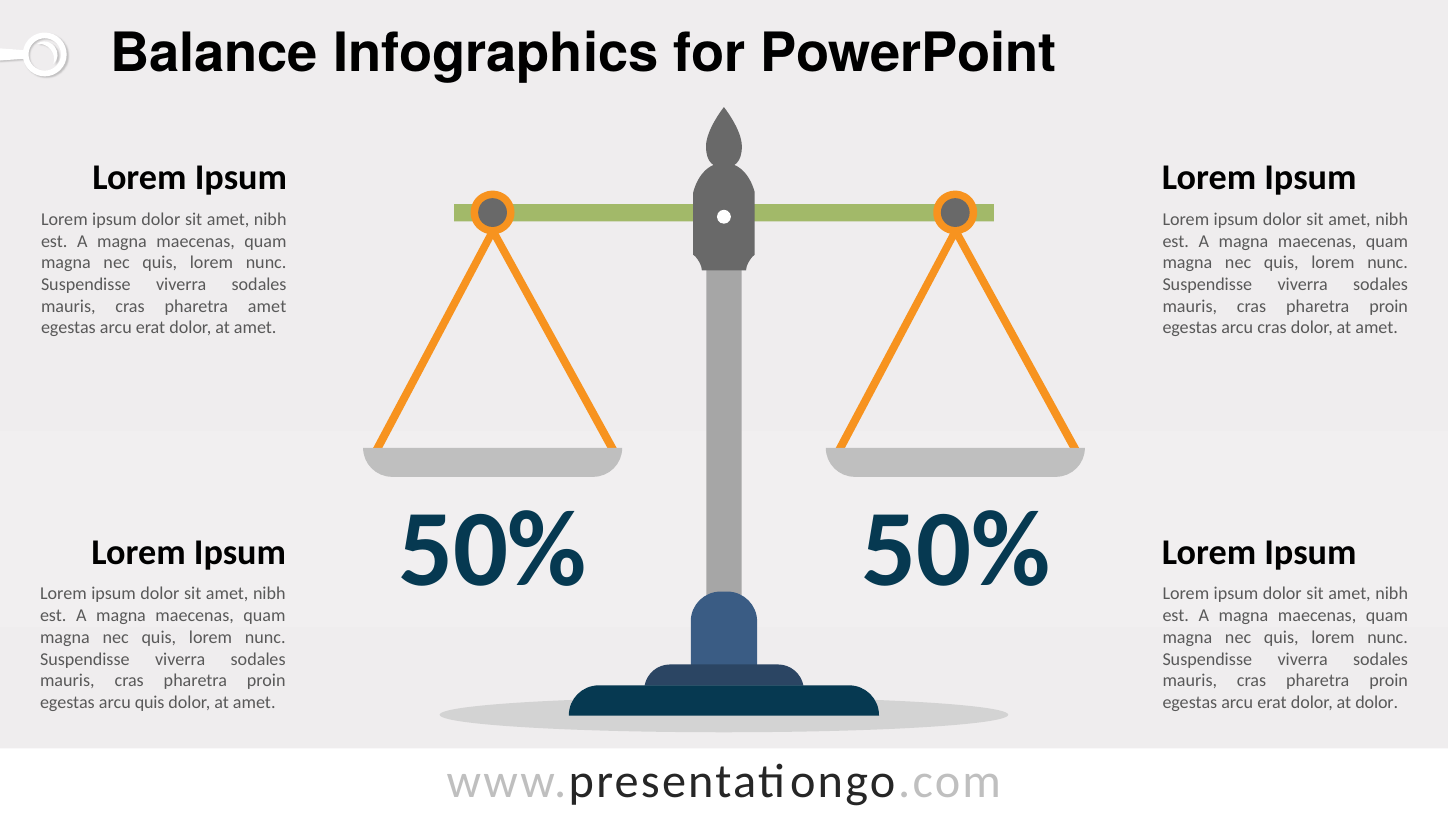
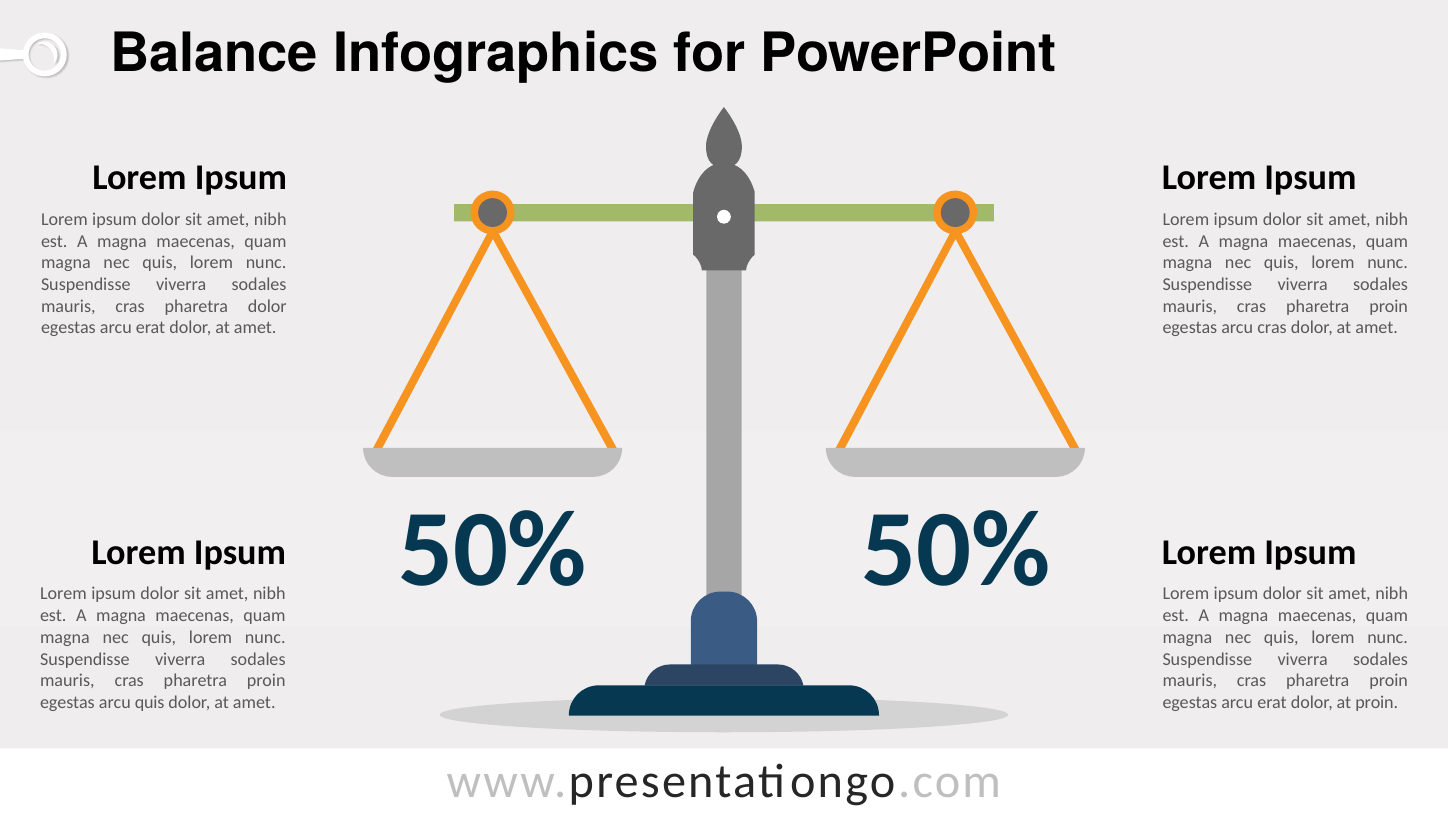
pharetra amet: amet -> dolor
at dolor: dolor -> proin
